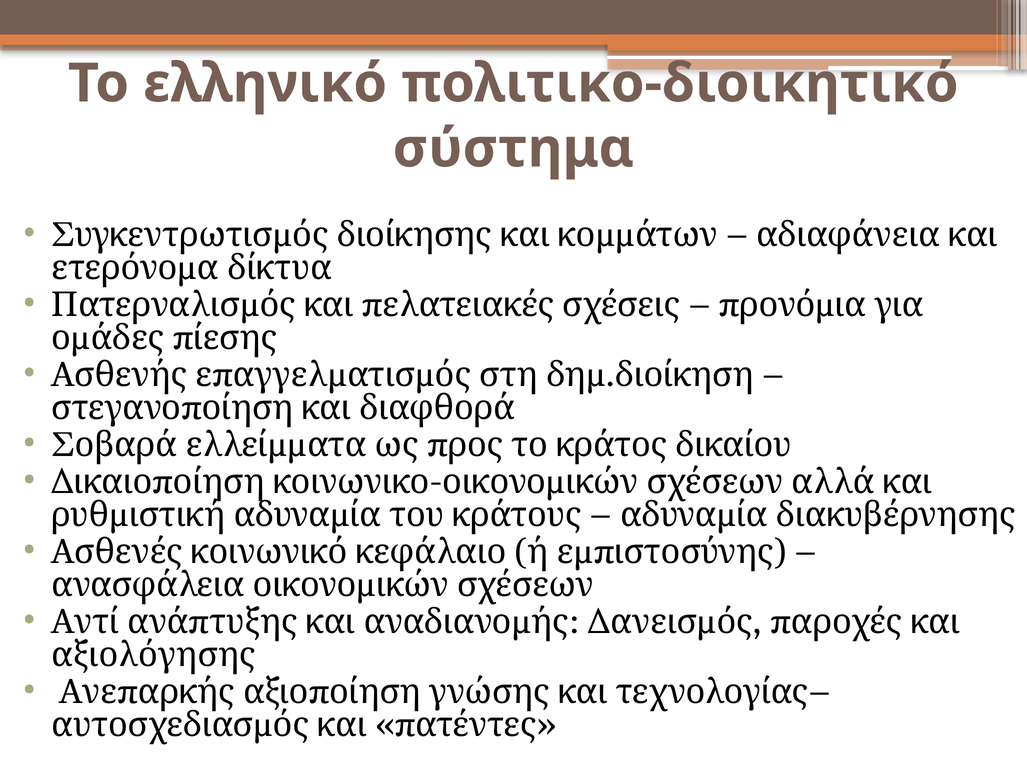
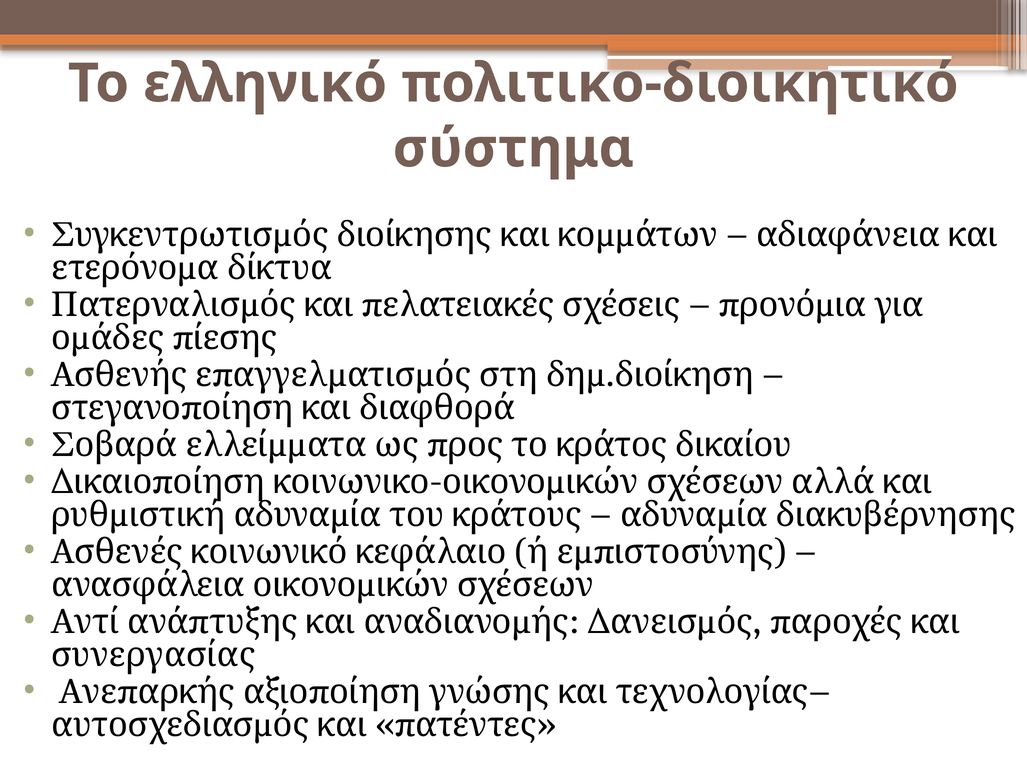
αξιολόγησης: αξιολόγησης -> συνεργασίας
